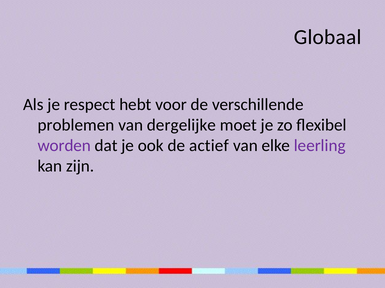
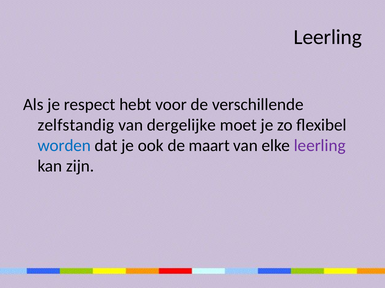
Globaal at (328, 37): Globaal -> Leerling
problemen: problemen -> zelfstandig
worden colour: purple -> blue
actief: actief -> maart
